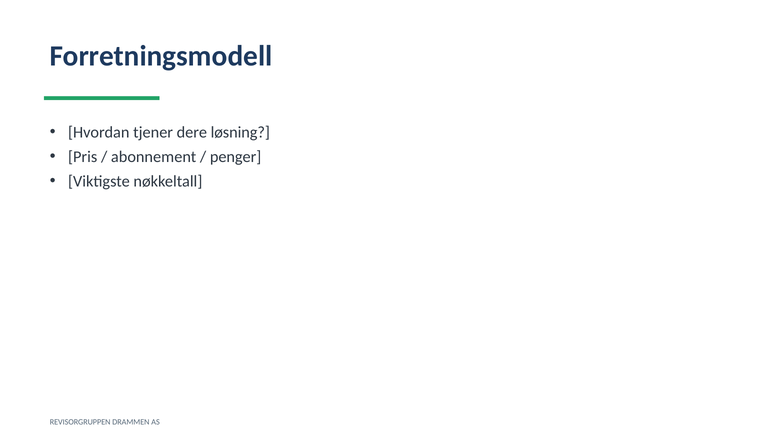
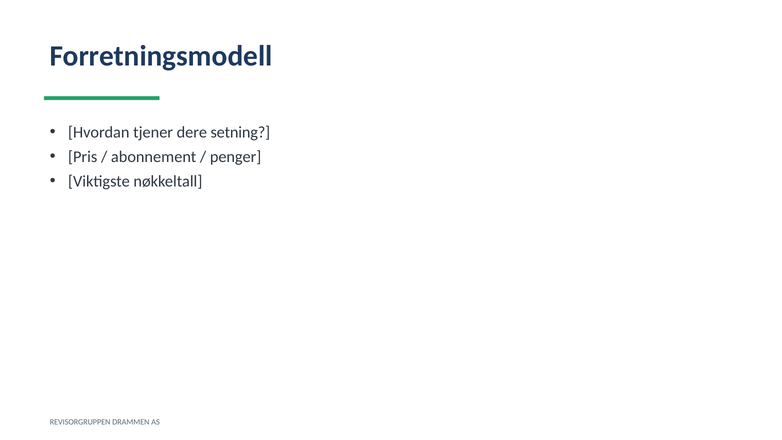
løsning: løsning -> setning
